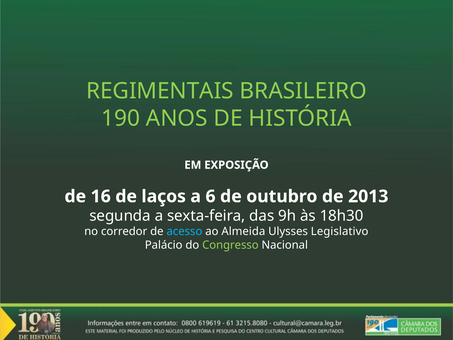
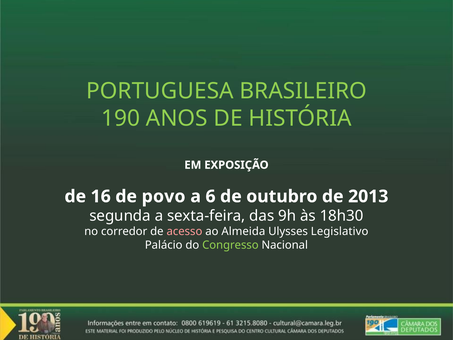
REGIMENTAIS: REGIMENTAIS -> PORTUGUESA
laços: laços -> povo
acesso colour: light blue -> pink
